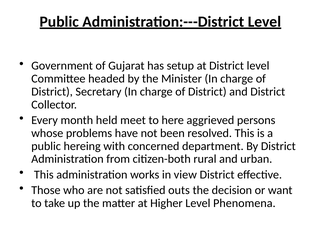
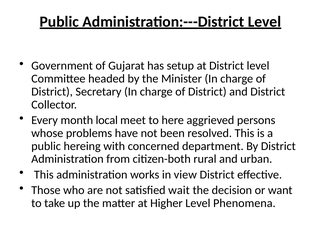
held: held -> local
outs: outs -> wait
